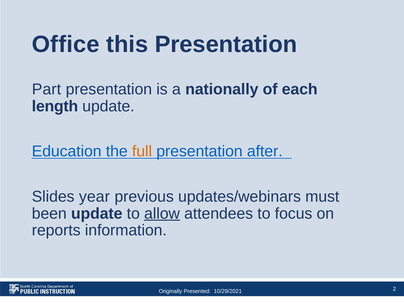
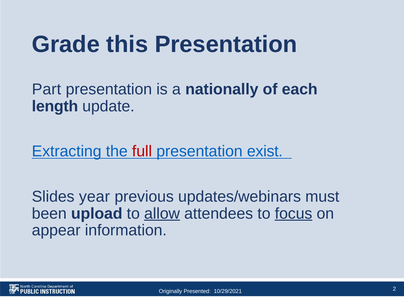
Office: Office -> Grade
Education: Education -> Extracting
full colour: orange -> red
after: after -> exist
been update: update -> upload
focus underline: none -> present
reports: reports -> appear
